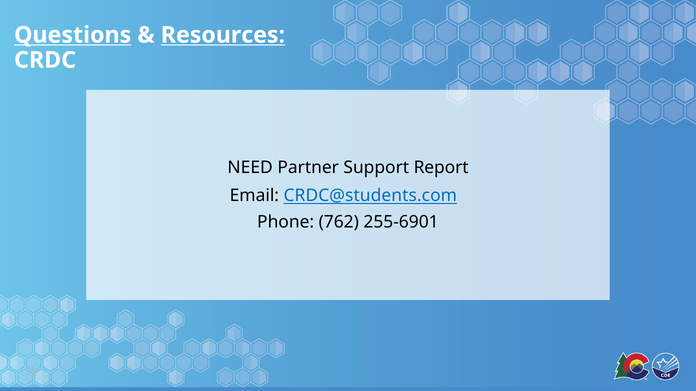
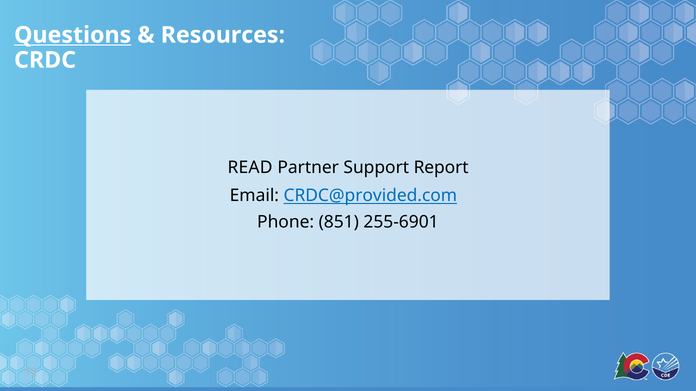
Resources underline: present -> none
NEED: NEED -> READ
CRDC@students.com: CRDC@students.com -> CRDC@provided.com
762: 762 -> 851
